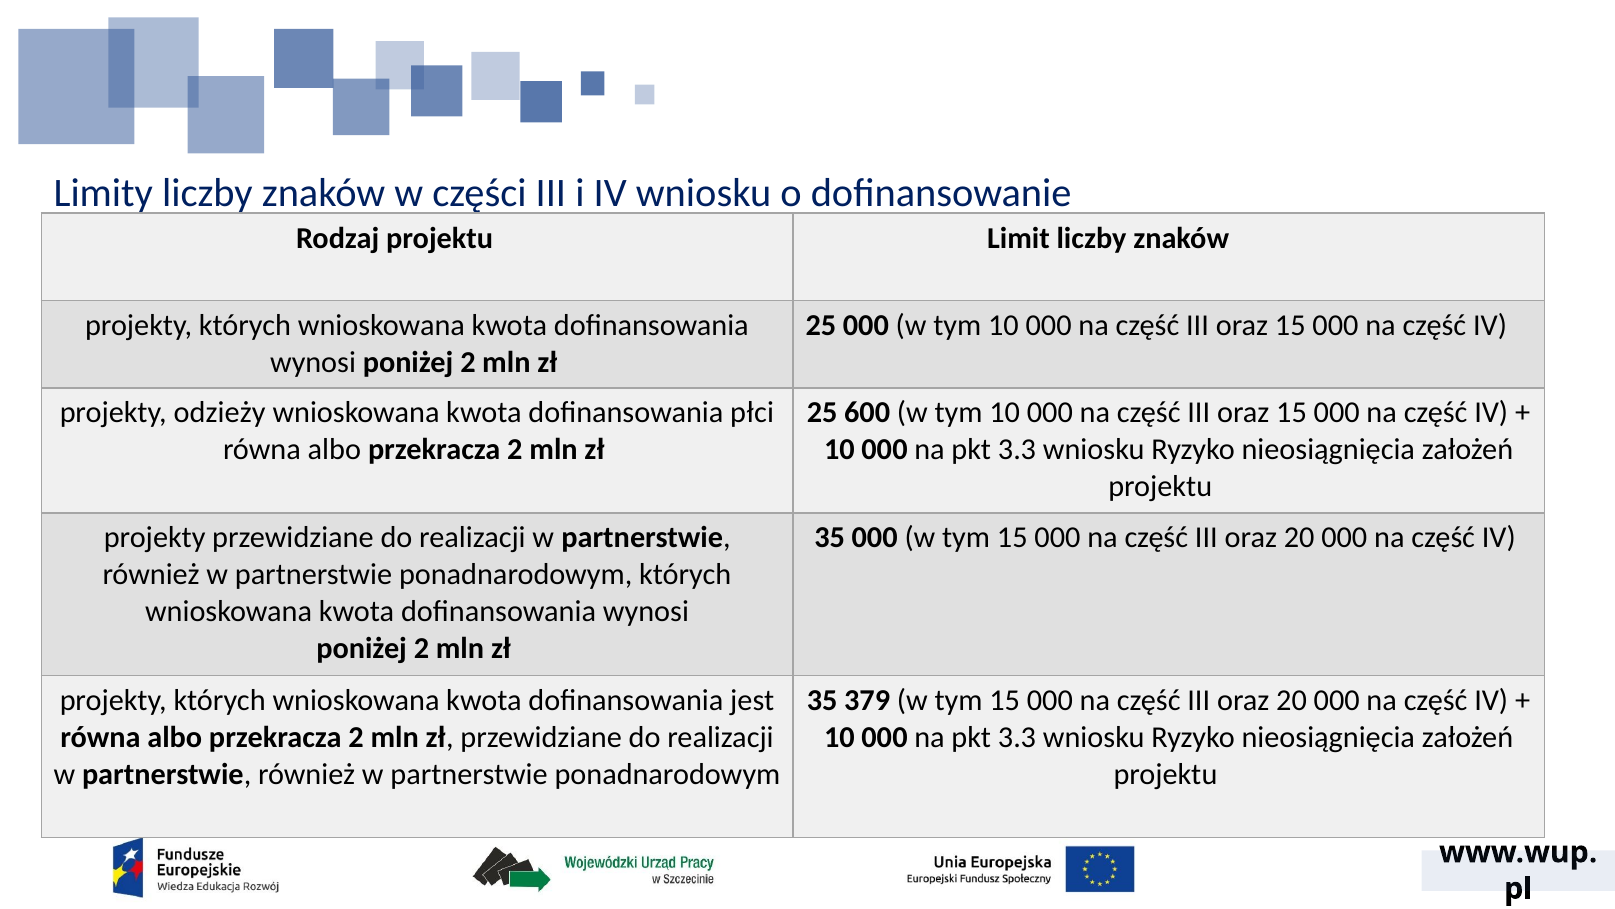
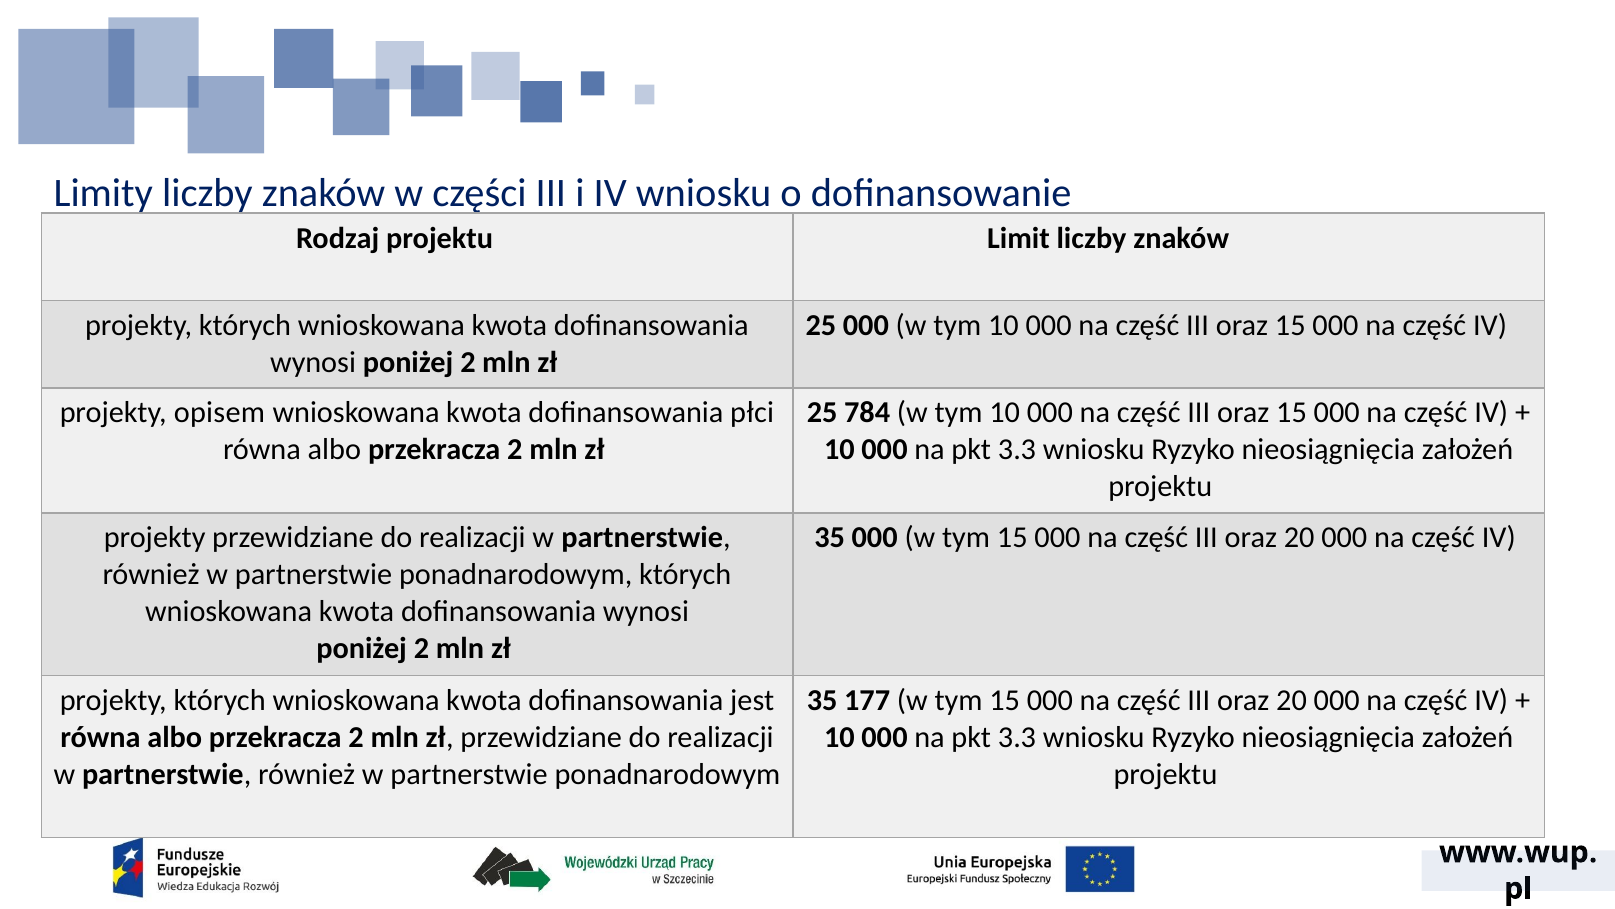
odzieży: odzieży -> opisem
600: 600 -> 784
379: 379 -> 177
